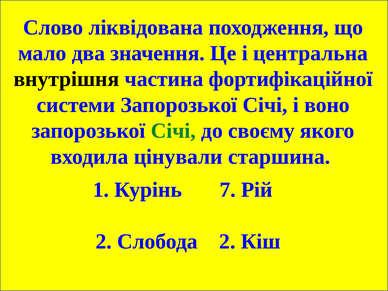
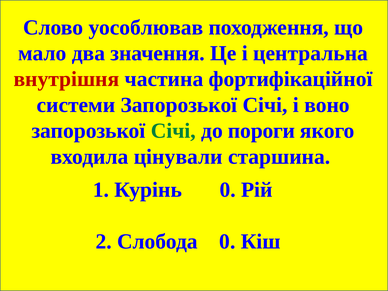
ліквідована: ліквідована -> уособлював
внутрішня colour: black -> red
своєму: своєму -> пороги
Курінь 7: 7 -> 0
Слобода 2: 2 -> 0
